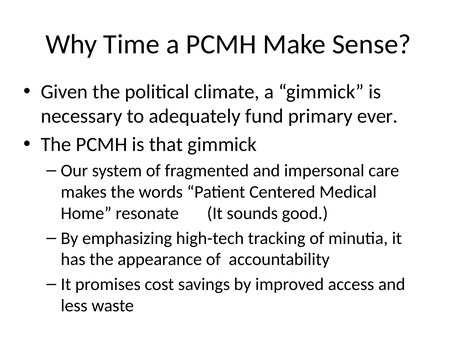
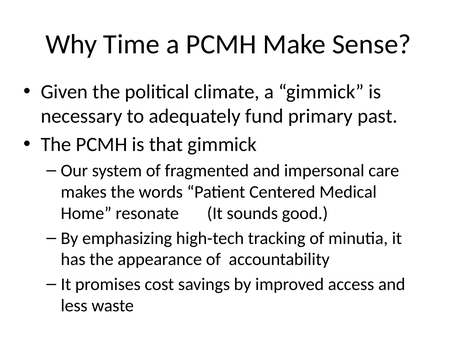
ever: ever -> past
